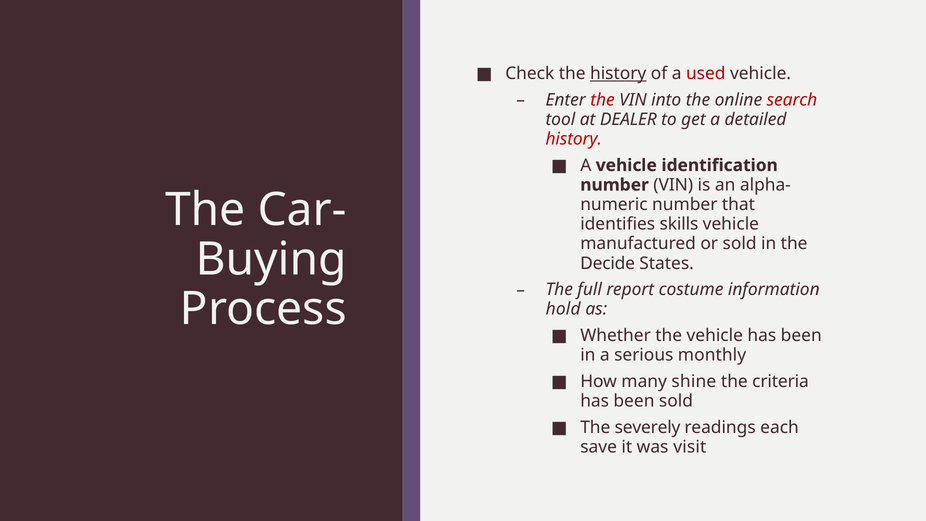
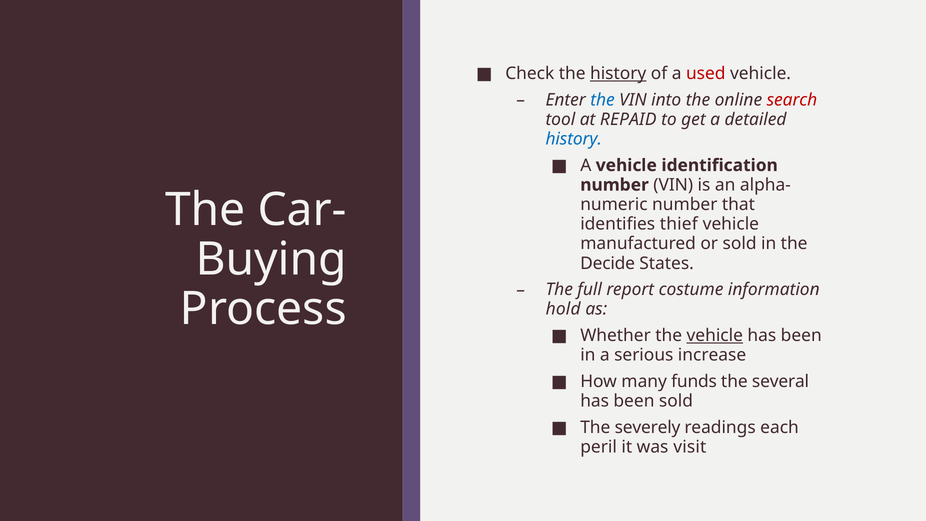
the at (602, 100) colour: red -> blue
DEALER: DEALER -> REPAID
history at (574, 139) colour: red -> blue
skills: skills -> thief
vehicle at (715, 335) underline: none -> present
monthly: monthly -> increase
shine: shine -> funds
criteria: criteria -> several
save: save -> peril
